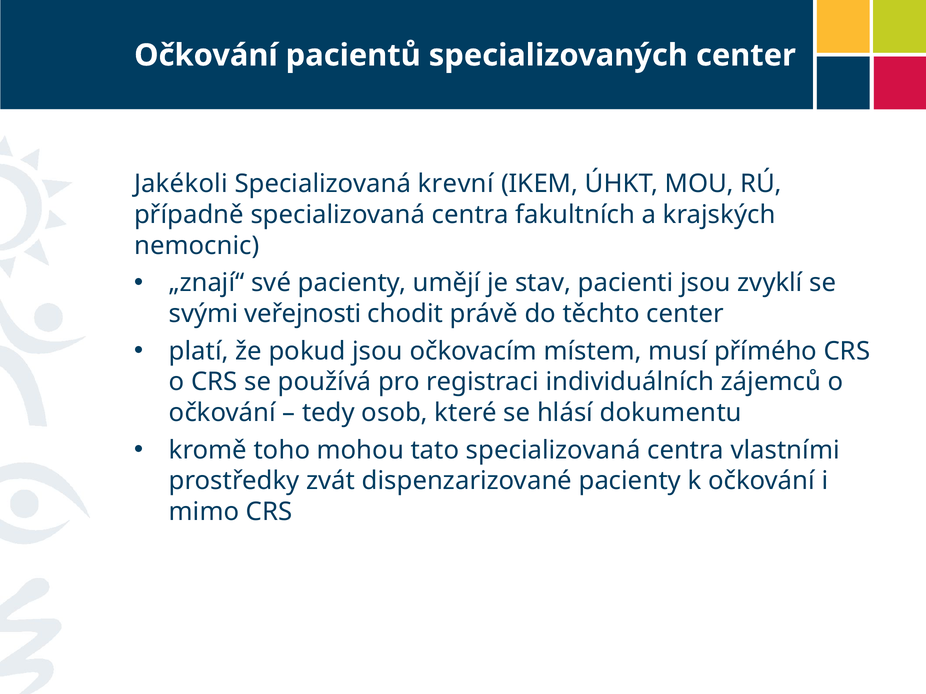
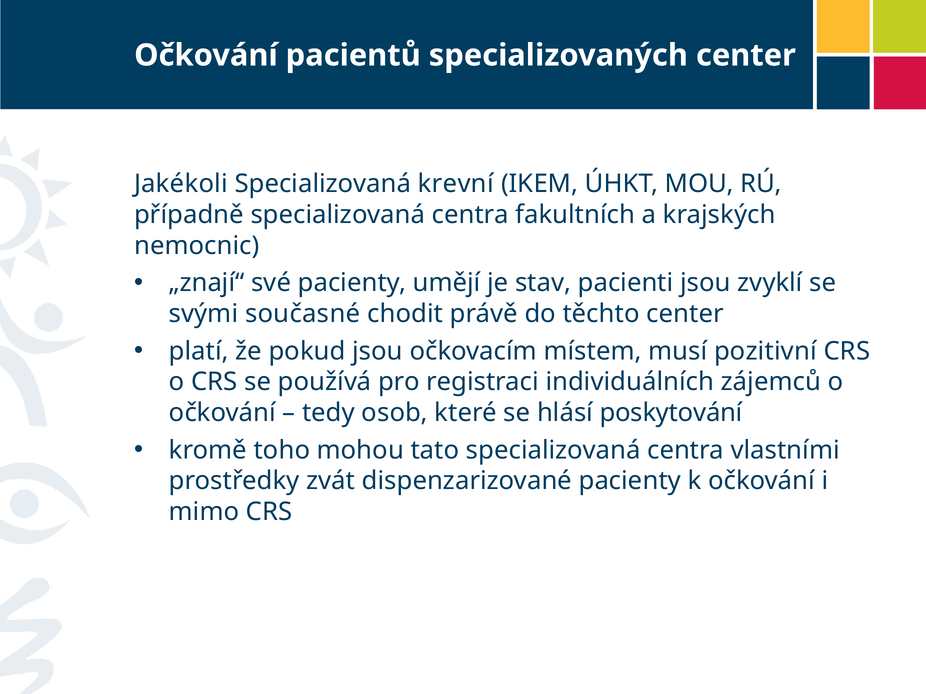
veřejnosti: veřejnosti -> současné
přímého: přímého -> pozitivní
dokumentu: dokumentu -> poskytování
